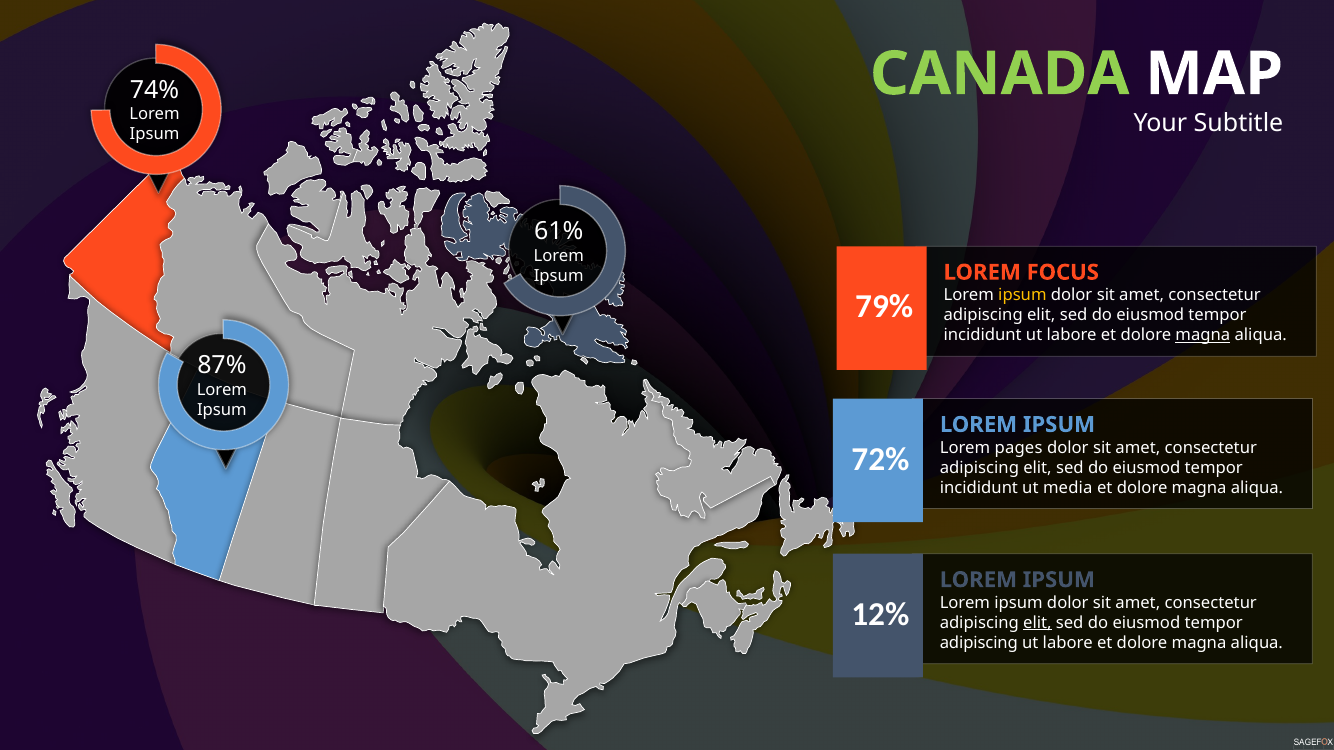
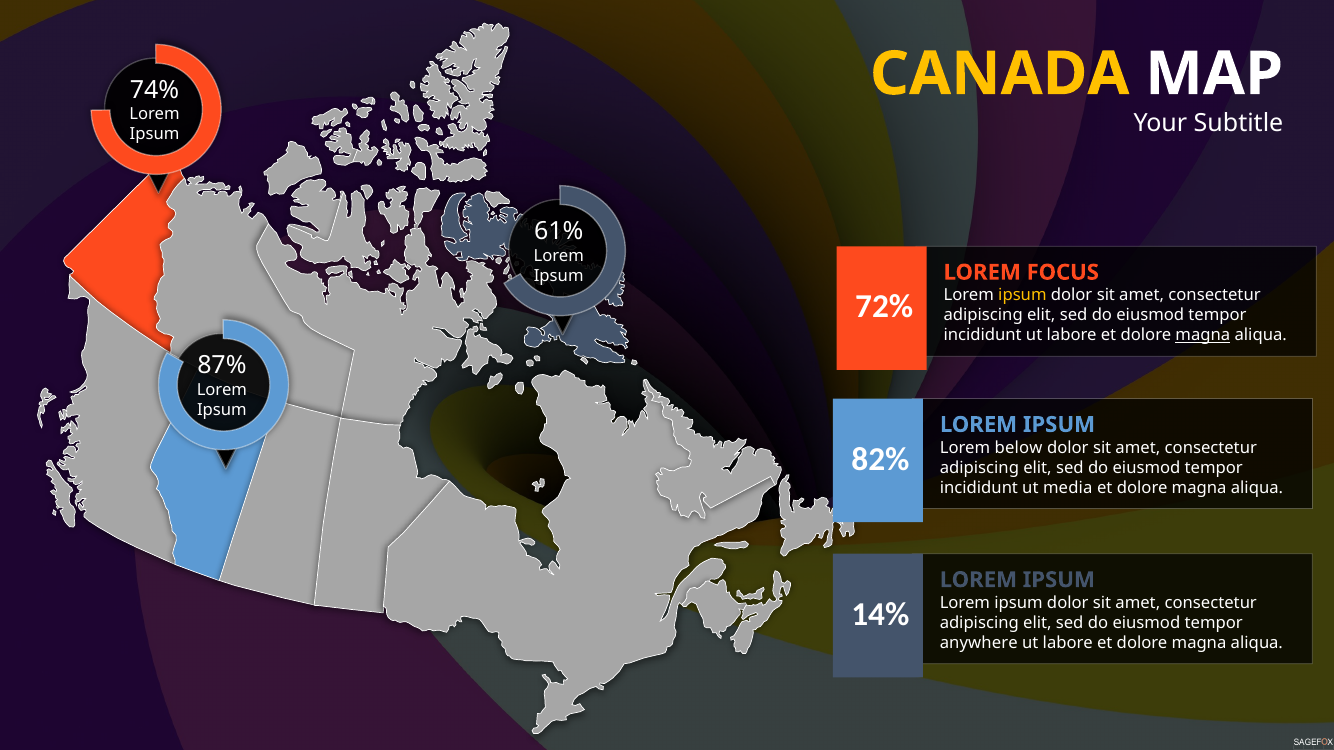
CANADA colour: light green -> yellow
79%: 79% -> 72%
pages: pages -> below
72%: 72% -> 82%
12%: 12% -> 14%
elit at (1037, 623) underline: present -> none
adipiscing at (979, 643): adipiscing -> anywhere
